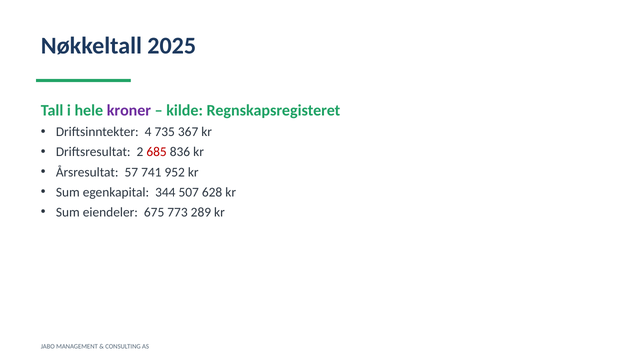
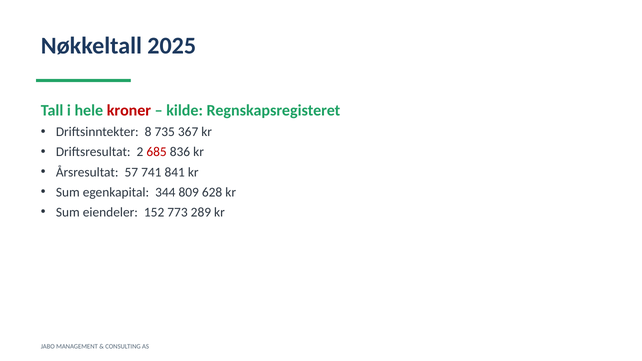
kroner colour: purple -> red
4: 4 -> 8
952: 952 -> 841
507: 507 -> 809
675: 675 -> 152
